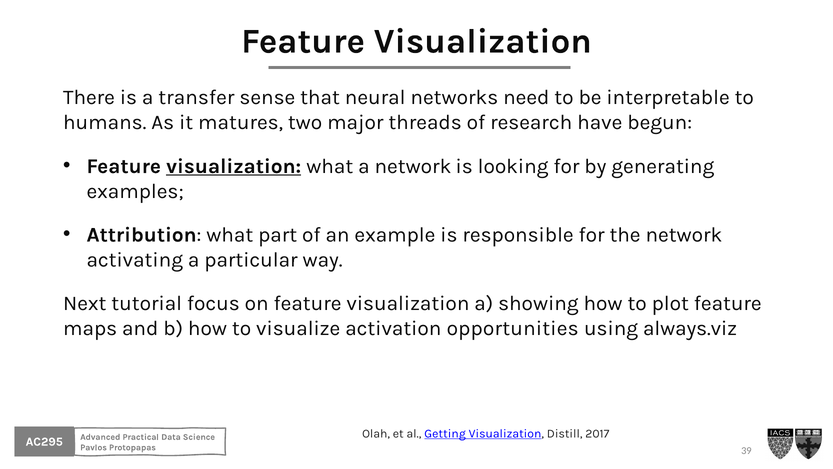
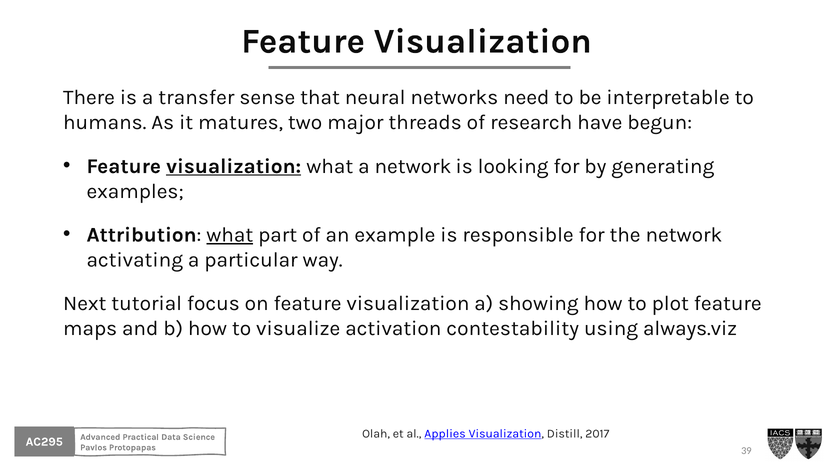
what at (230, 234) underline: none -> present
opportunities: opportunities -> contestability
Getting: Getting -> Applies
